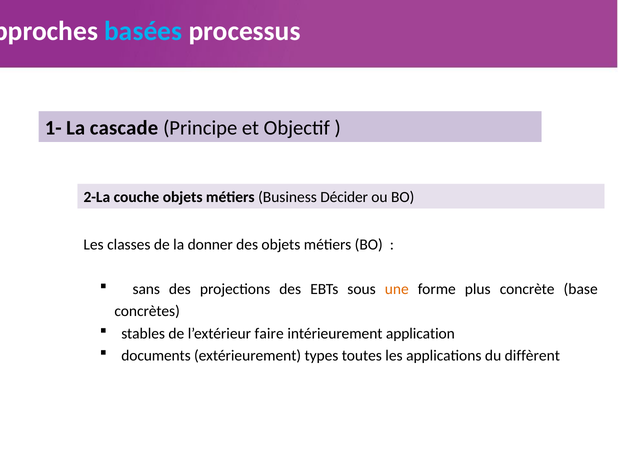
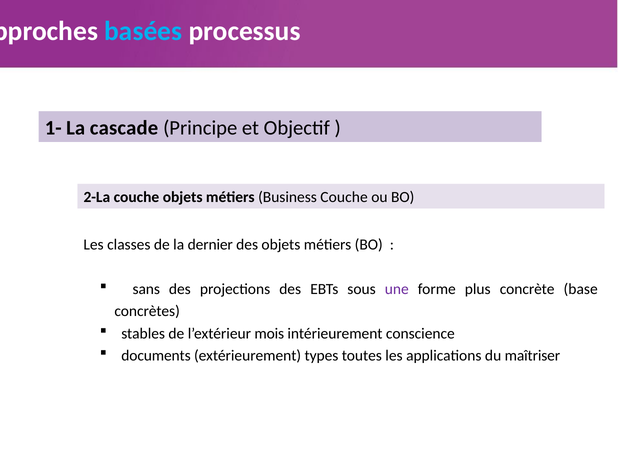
Business Décider: Décider -> Couche
donner: donner -> dernier
une colour: orange -> purple
faire: faire -> mois
application: application -> conscience
diffèrent: diffèrent -> maîtriser
